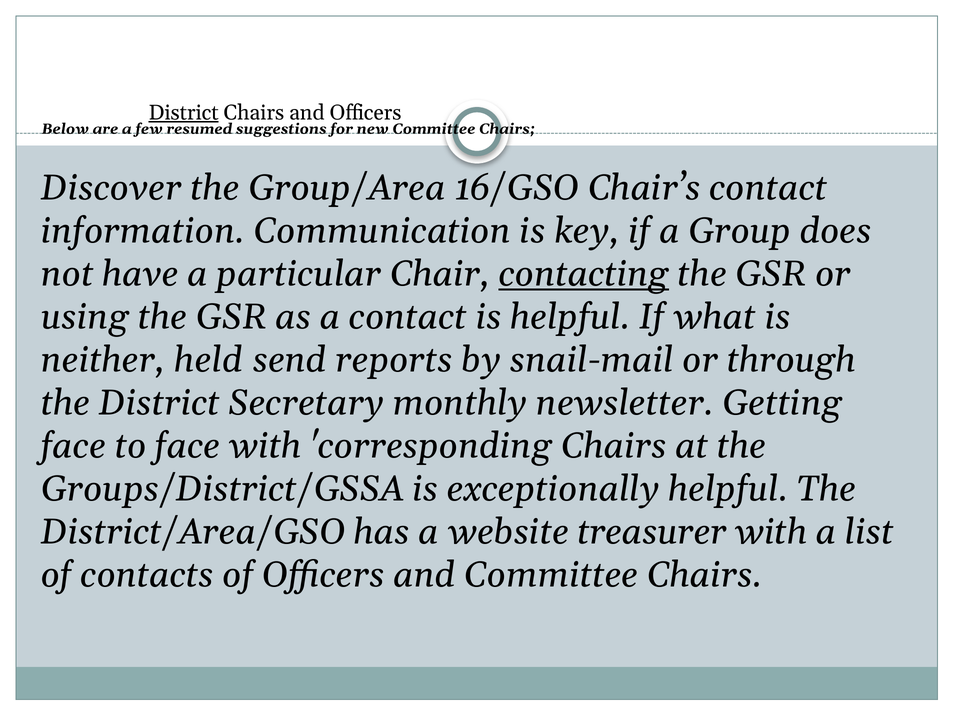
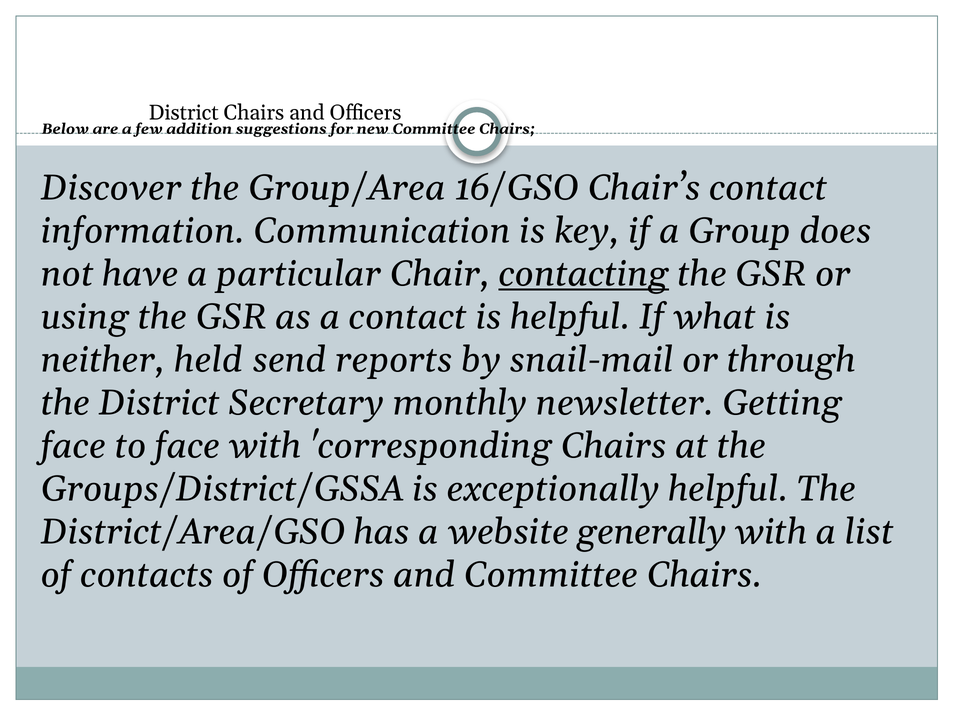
District at (184, 113) underline: present -> none
resumed: resumed -> addition
treasurer: treasurer -> generally
